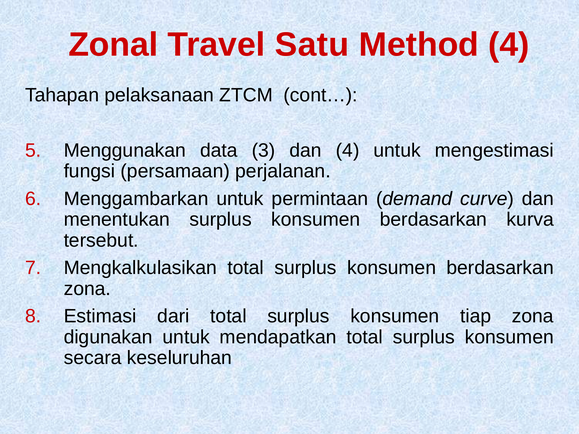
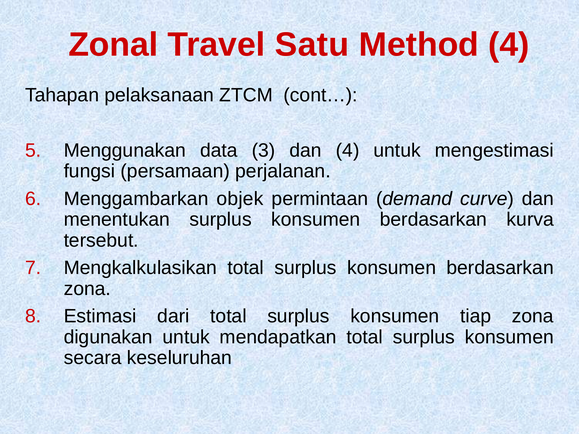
Menggambarkan untuk: untuk -> objek
